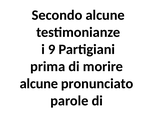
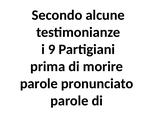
alcune at (39, 84): alcune -> parole
